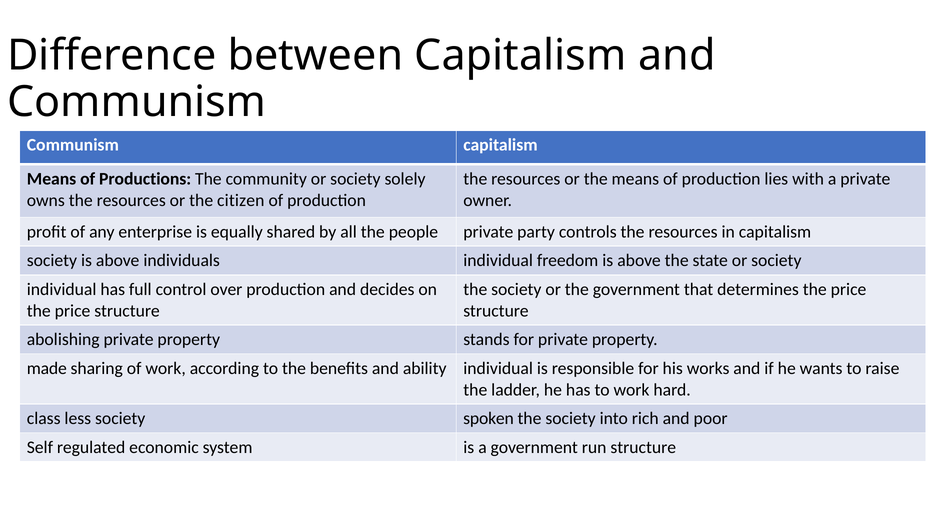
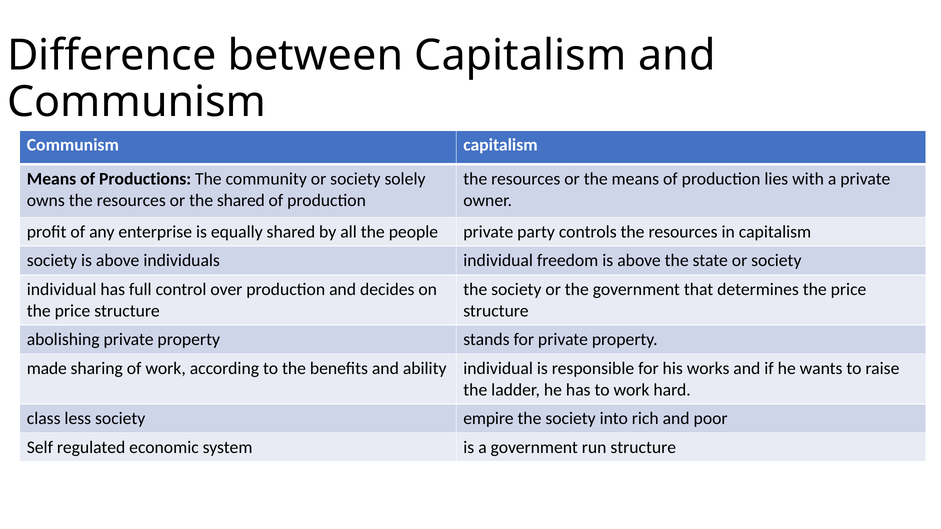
the citizen: citizen -> shared
spoken: spoken -> empire
